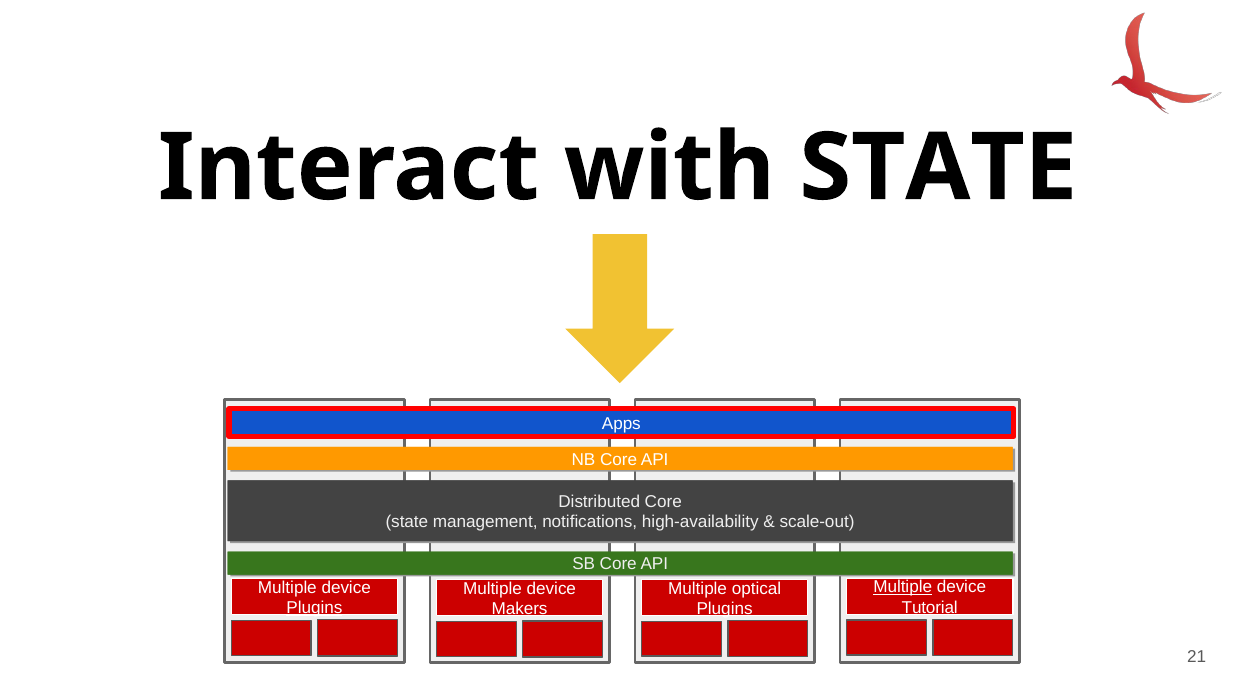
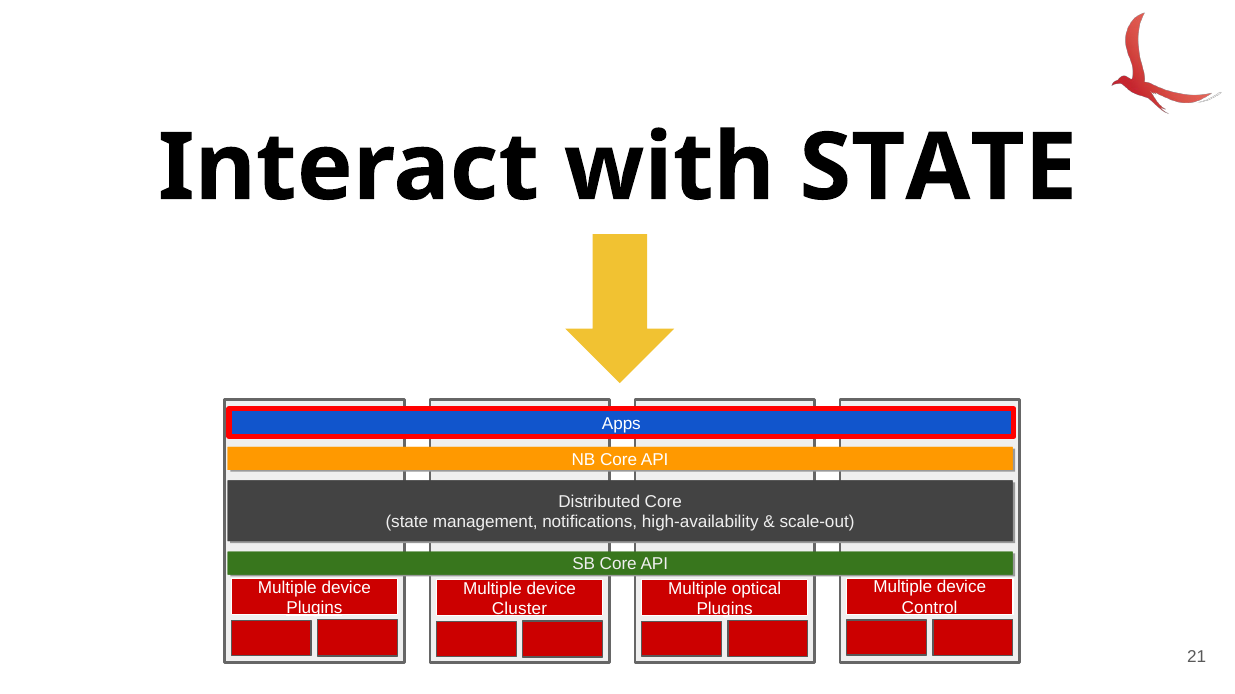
Multiple at (903, 588) underline: present -> none
Tutorial: Tutorial -> Control
Makers: Makers -> Cluster
